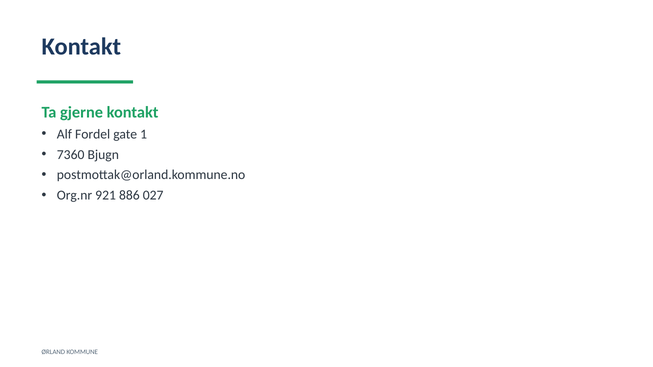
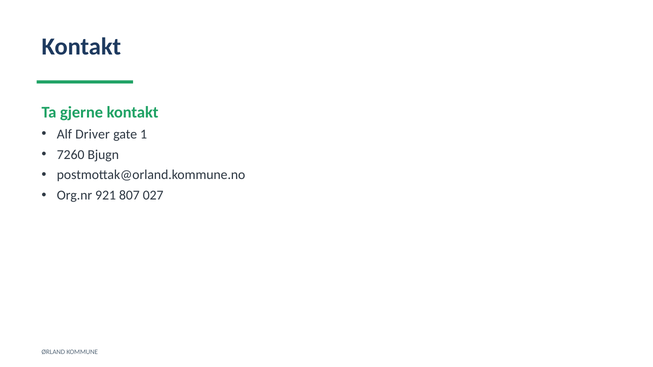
Fordel: Fordel -> Driver
7360: 7360 -> 7260
886: 886 -> 807
